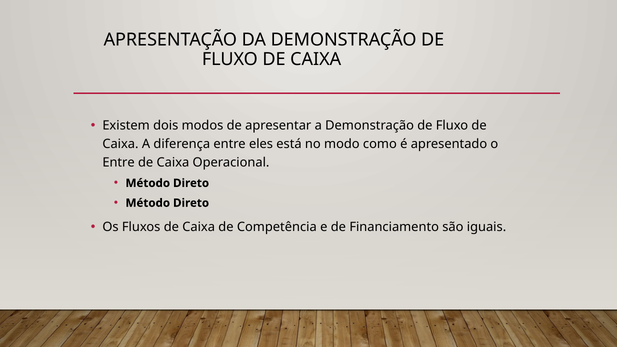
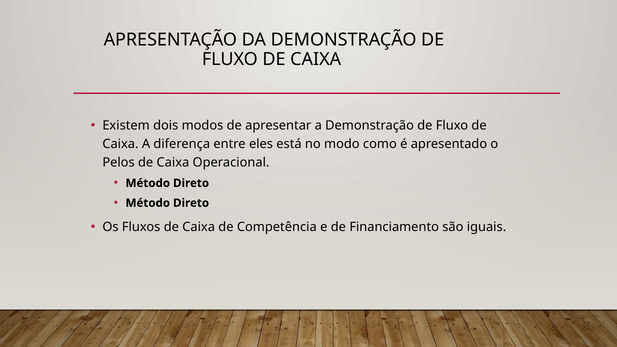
Entre at (119, 163): Entre -> Pelos
